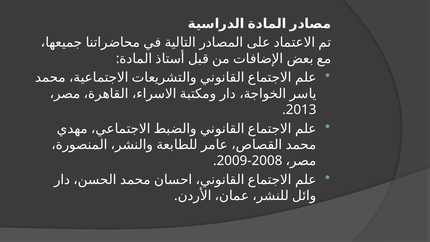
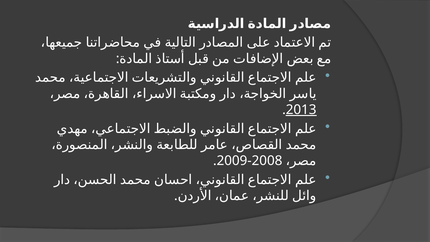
2013 underline: none -> present
